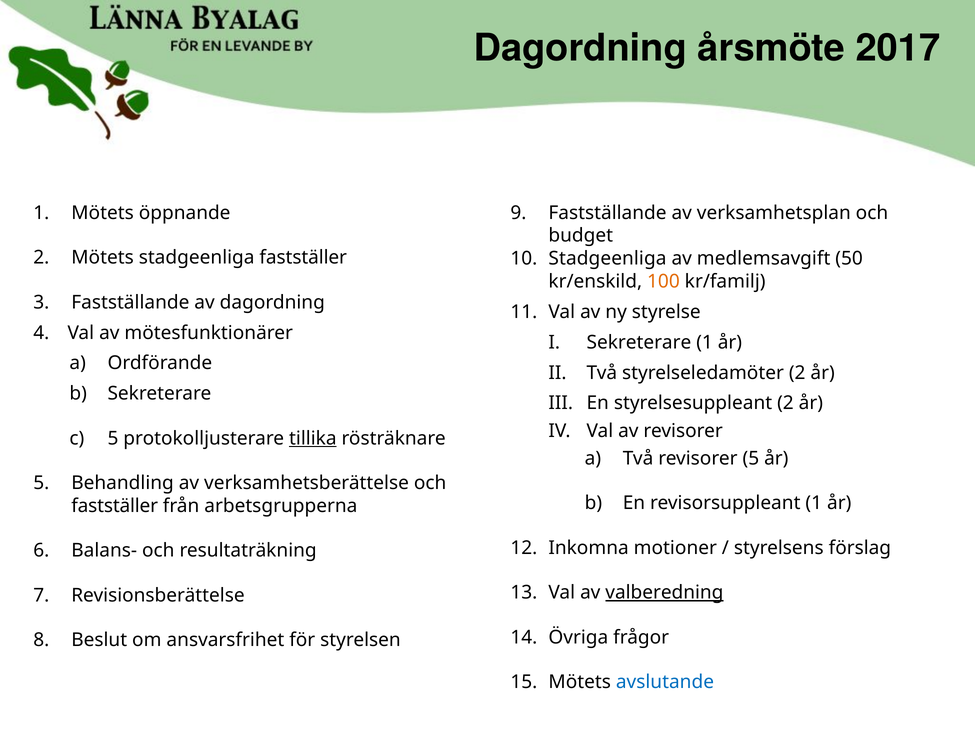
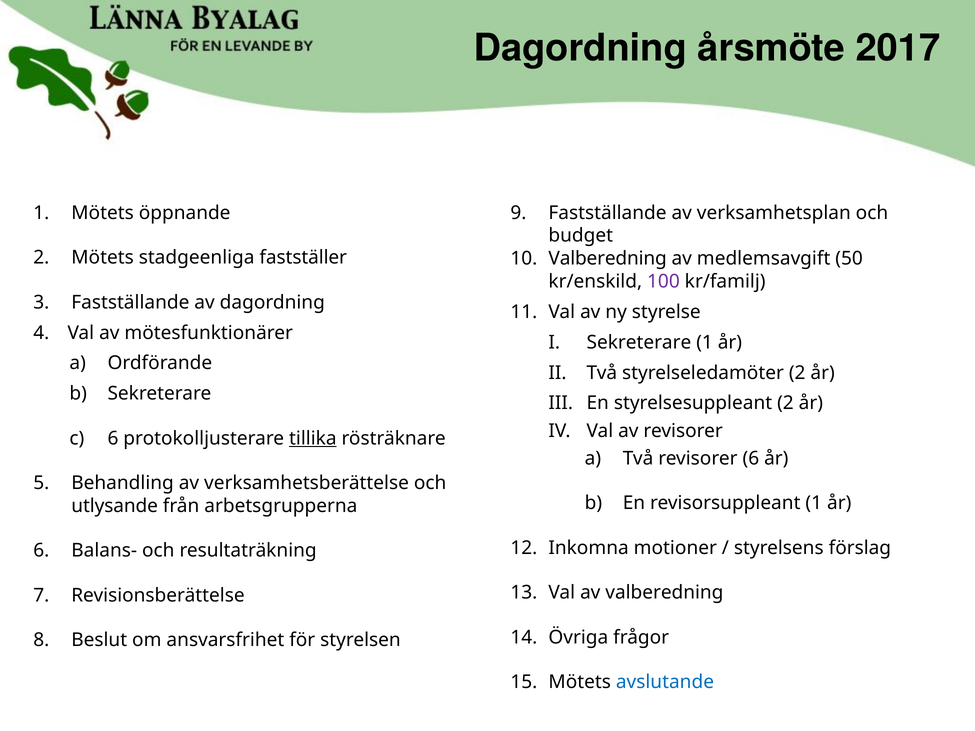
Stadgeenliga at (608, 259): Stadgeenliga -> Valberedning
100 colour: orange -> purple
5 at (113, 439): 5 -> 6
revisorer 5: 5 -> 6
fastställer at (115, 506): fastställer -> utlysande
valberedning at (664, 593) underline: present -> none
